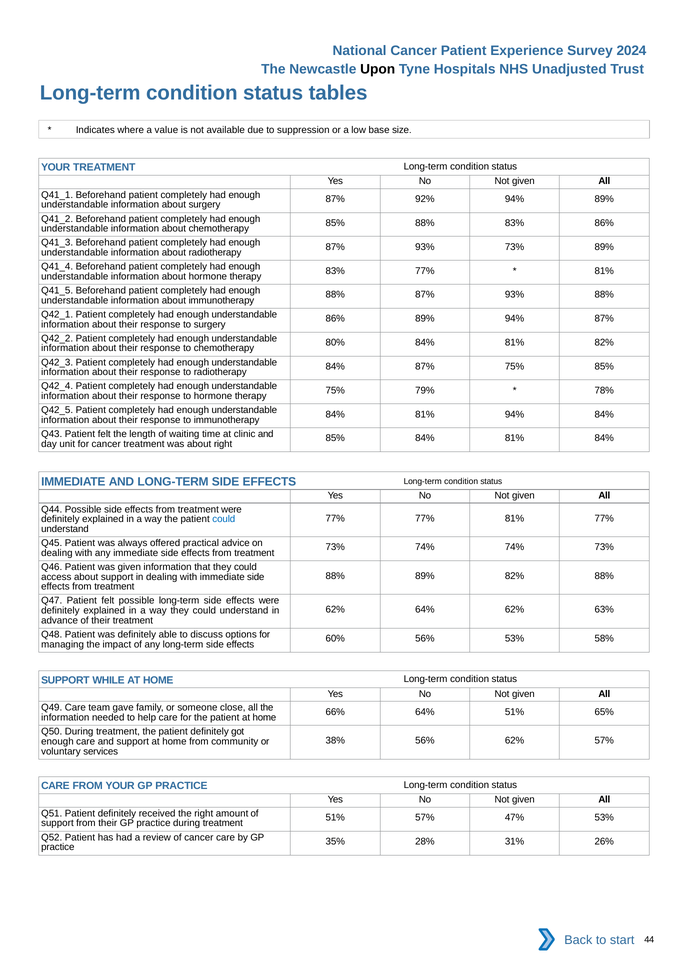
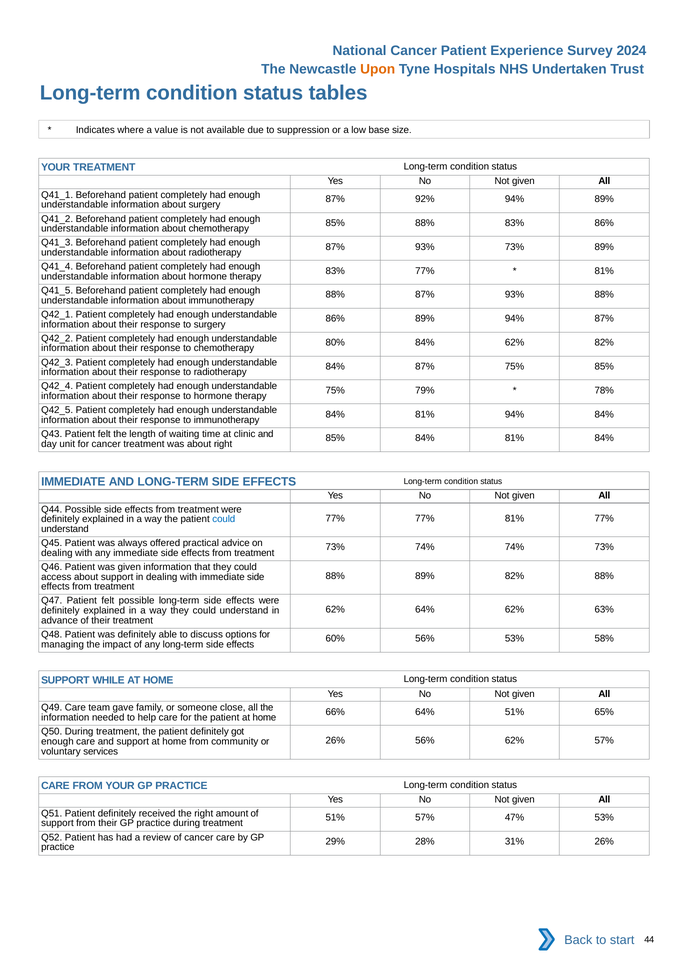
Upon colour: black -> orange
Unadjusted: Unadjusted -> Undertaken
80% 84% 81%: 81% -> 62%
38% at (335, 740): 38% -> 26%
35%: 35% -> 29%
